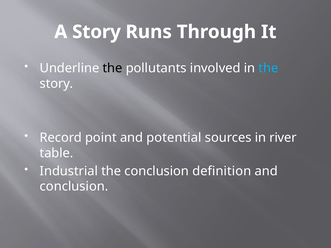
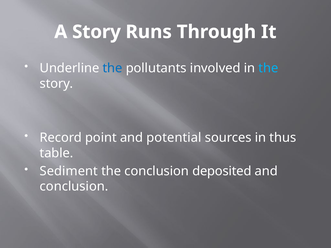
the at (113, 68) colour: black -> blue
river: river -> thus
Industrial: Industrial -> Sediment
definition: definition -> deposited
